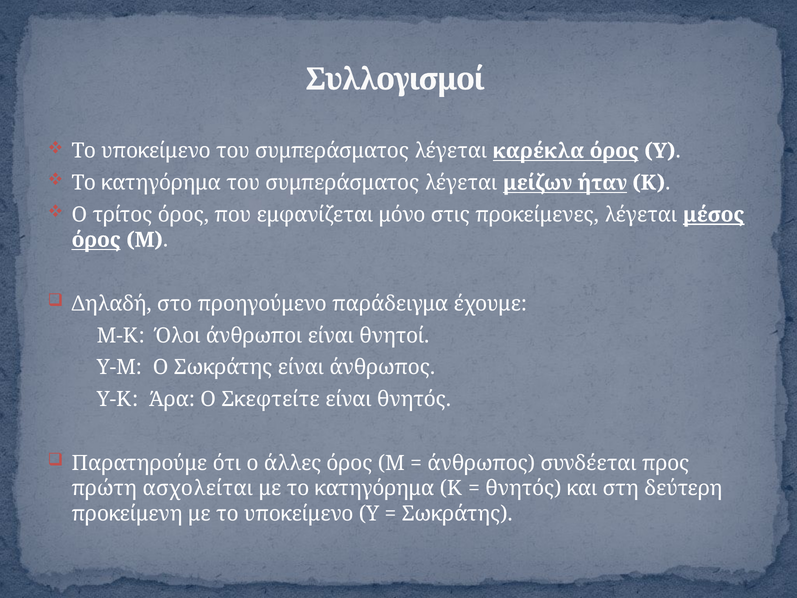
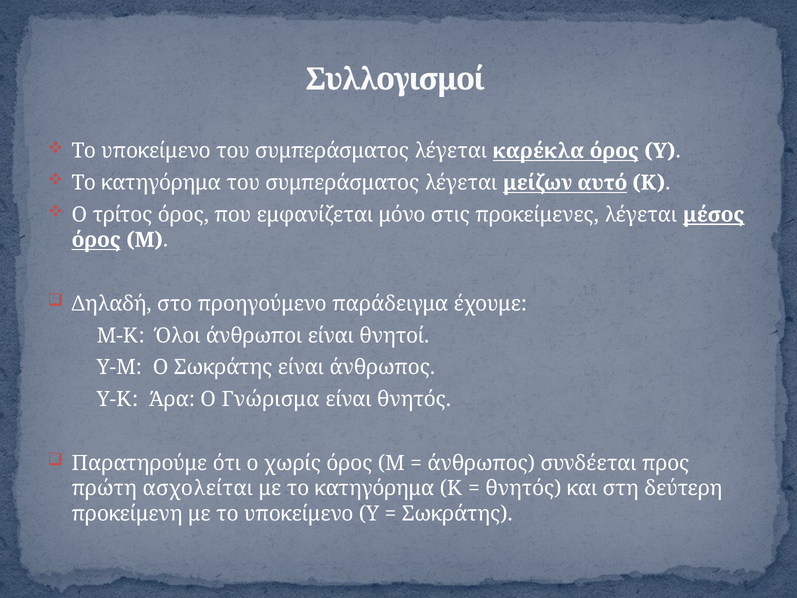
ήταν: ήταν -> αυτό
Σκεφτείτε: Σκεφτείτε -> Γνώρισμα
άλλες: άλλες -> χωρίς
